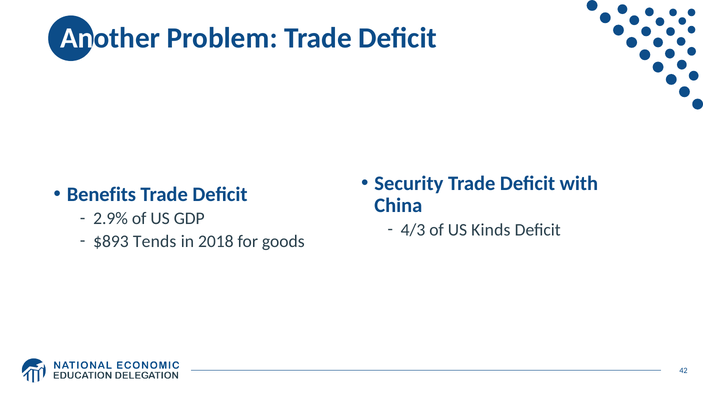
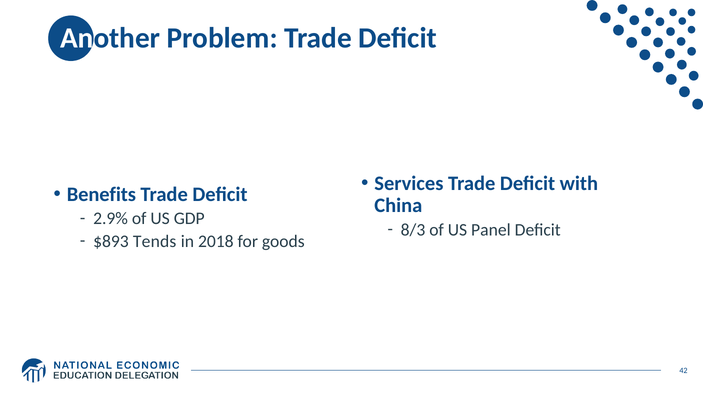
Security: Security -> Services
4/3: 4/3 -> 8/3
Kinds: Kinds -> Panel
